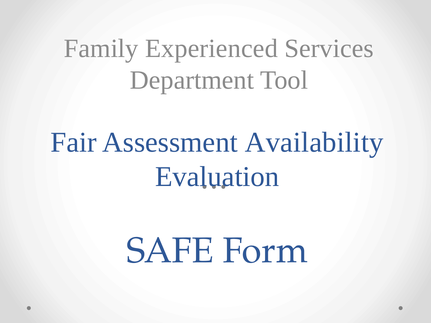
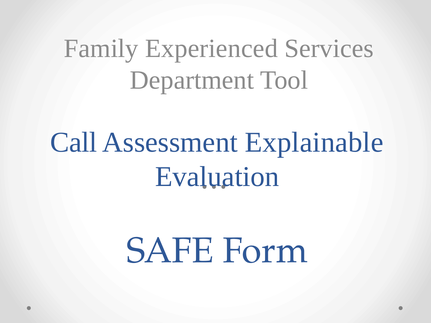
Fair: Fair -> Call
Availability: Availability -> Explainable
